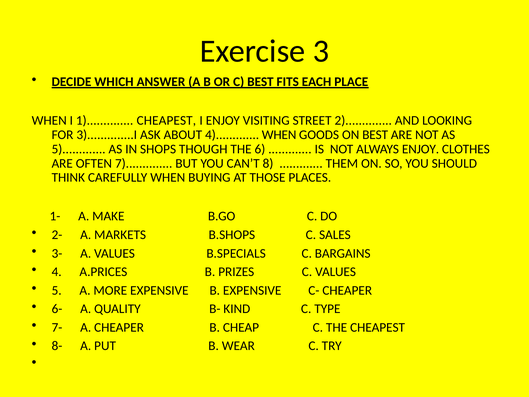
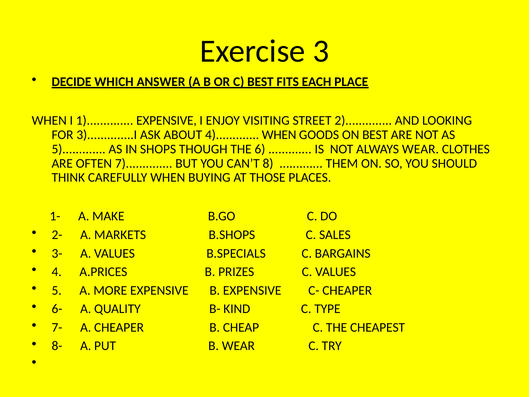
1 CHEAPEST: CHEAPEST -> EXPENSIVE
ALWAYS ENJOY: ENJOY -> WEAR
